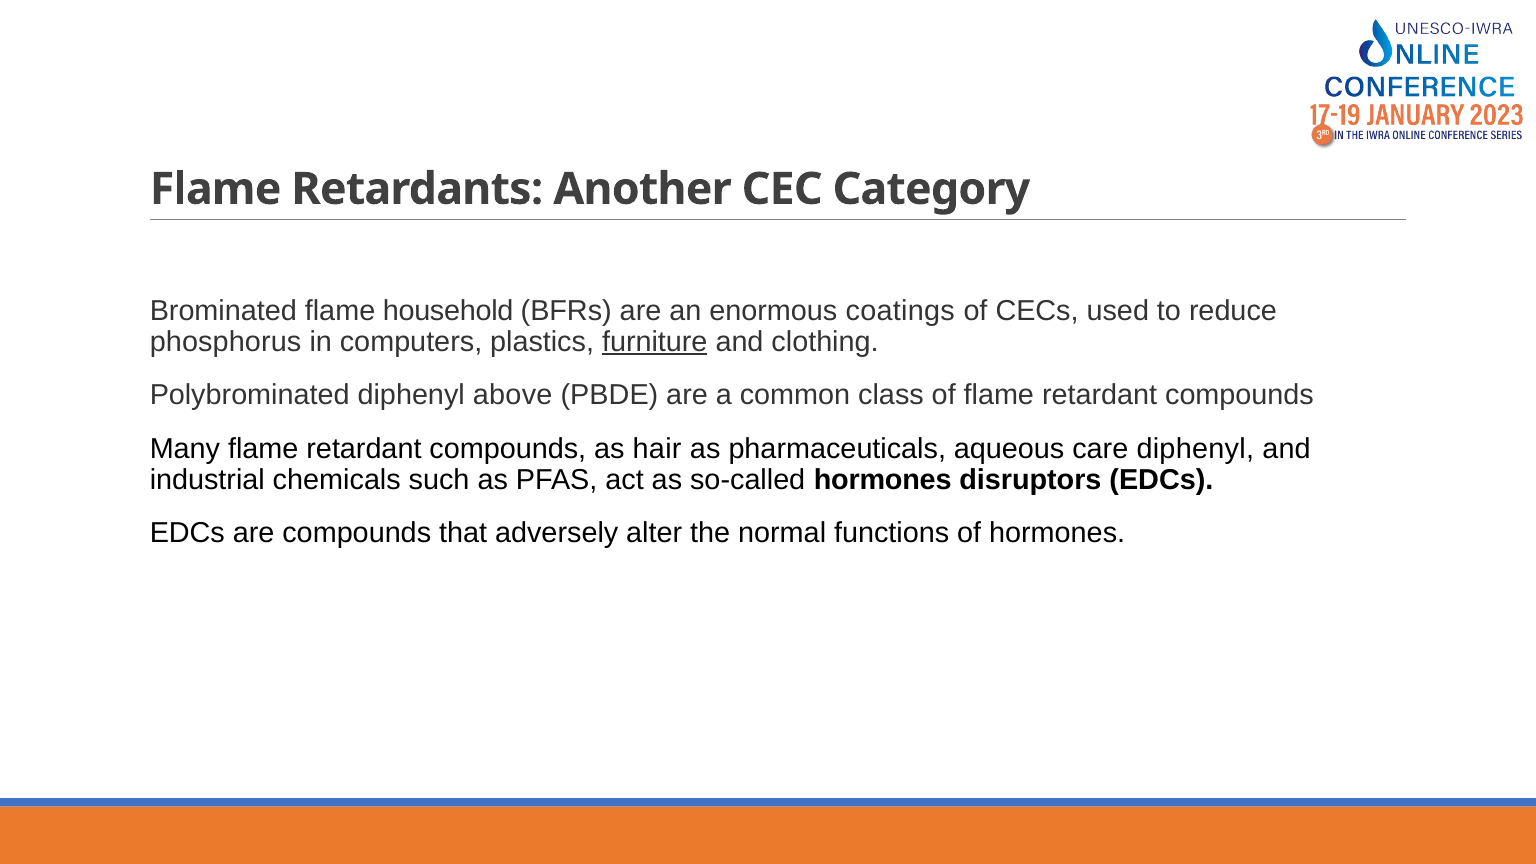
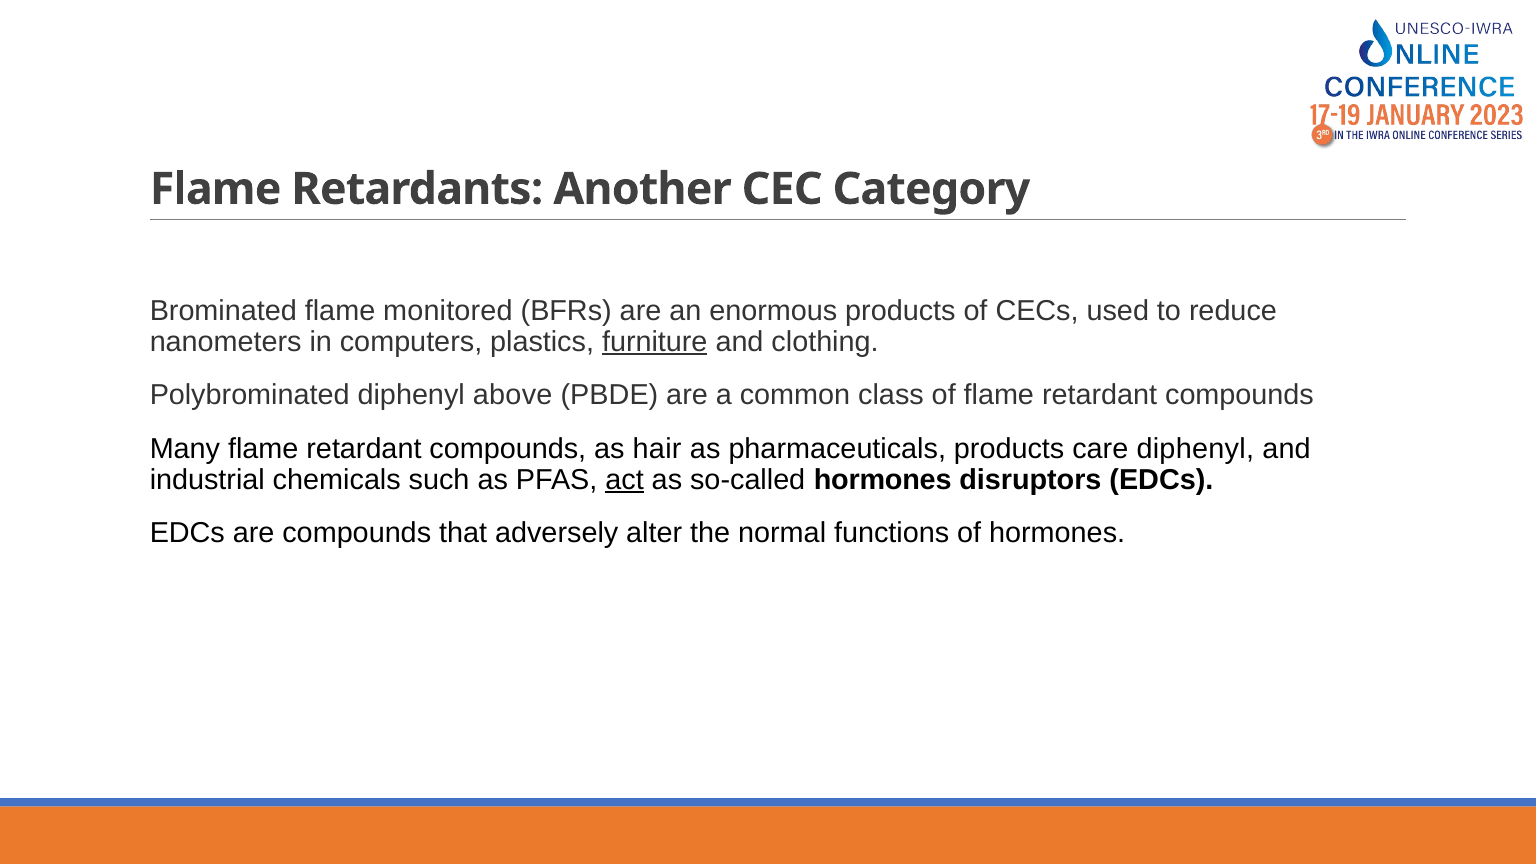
household: household -> monitored
enormous coatings: coatings -> products
phosphorus: phosphorus -> nanometers
pharmaceuticals aqueous: aqueous -> products
act underline: none -> present
